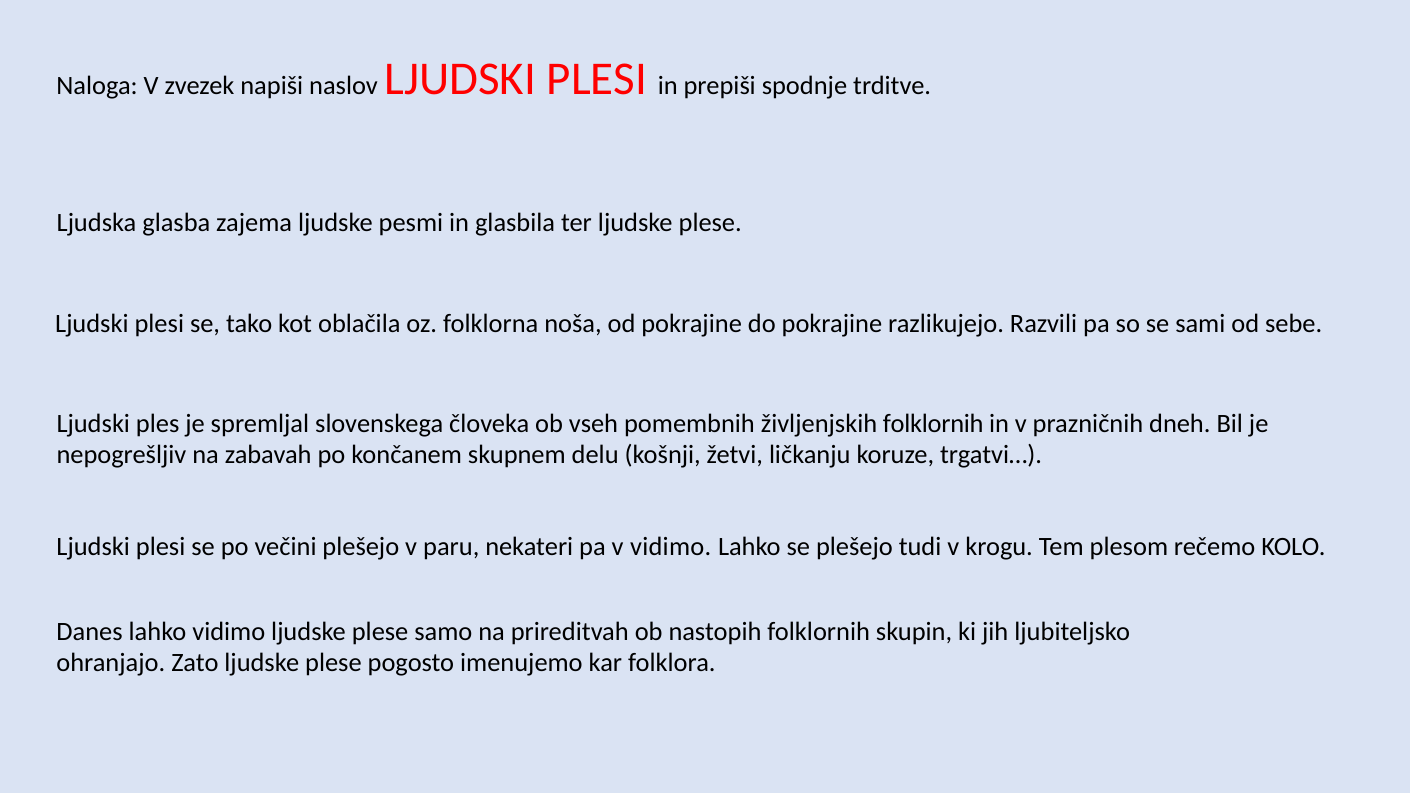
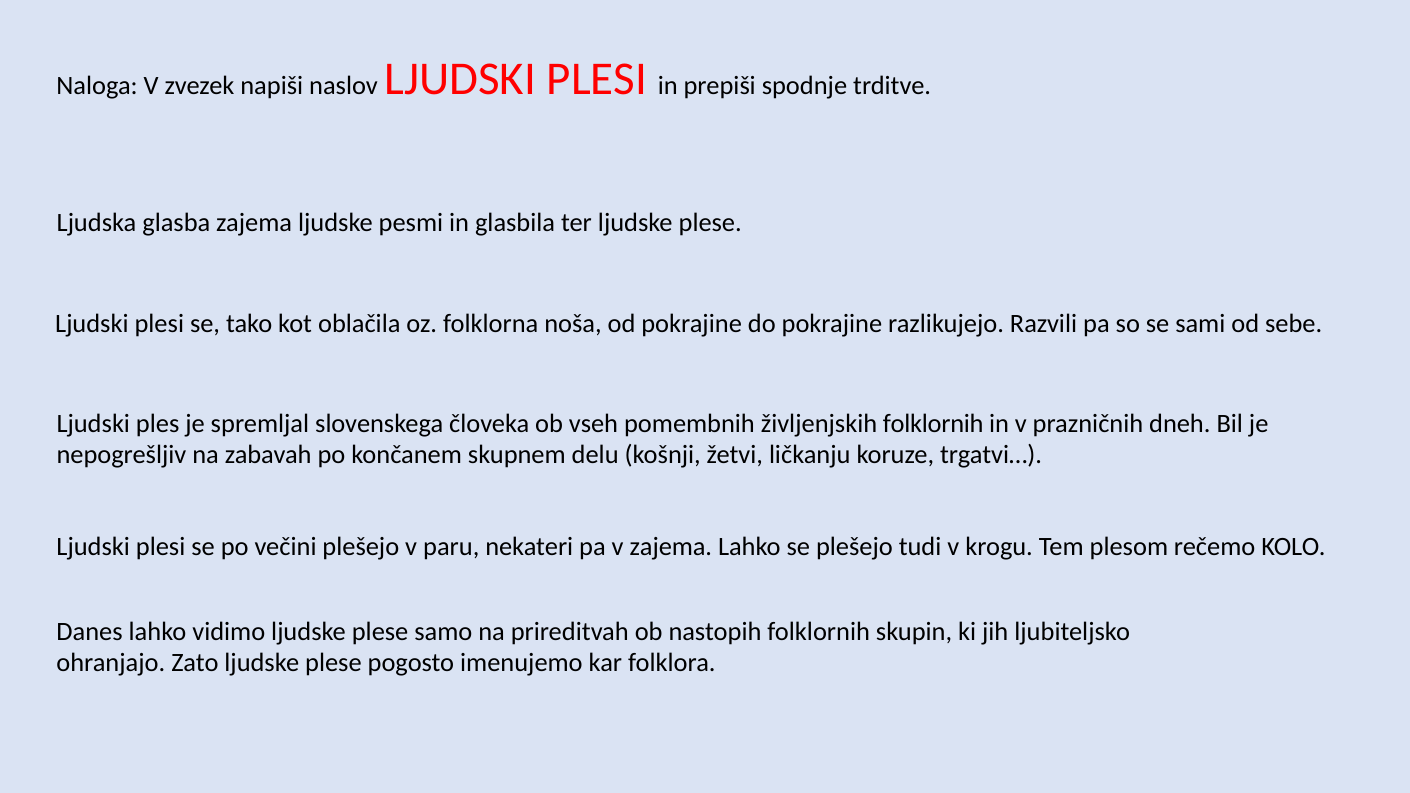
v vidimo: vidimo -> zajema
